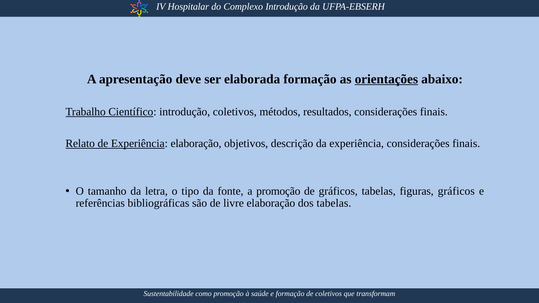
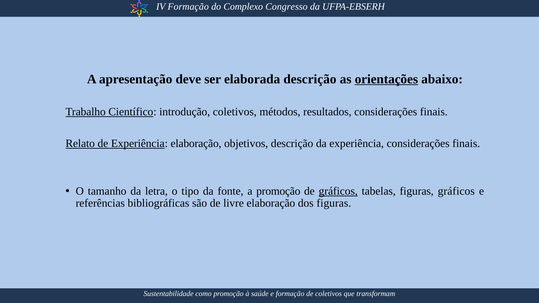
IV Hospitalar: Hospitalar -> Formação
Complexo Introdução: Introdução -> Congresso
elaborada formação: formação -> descrição
gráficos at (338, 191) underline: none -> present
dos tabelas: tabelas -> figuras
